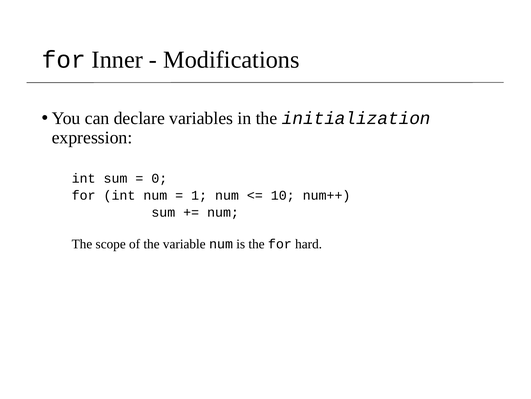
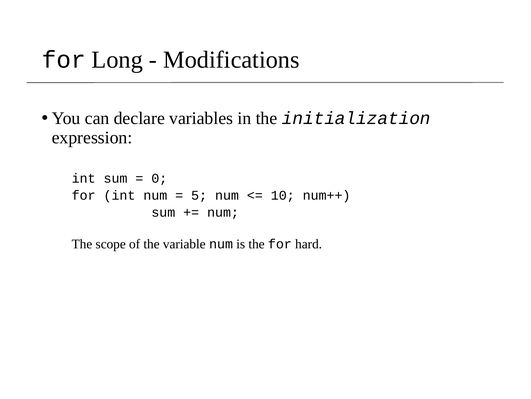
Inner: Inner -> Long
1: 1 -> 5
